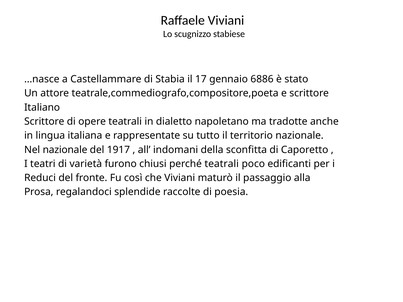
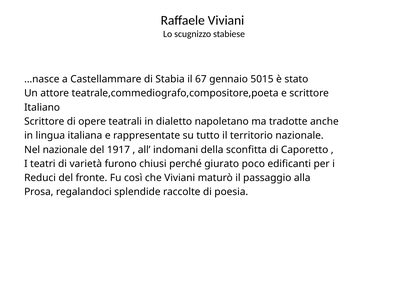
17: 17 -> 67
6886: 6886 -> 5015
perché teatrali: teatrali -> giurato
